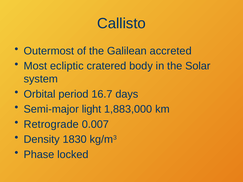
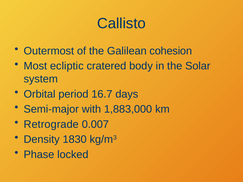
accreted: accreted -> cohesion
light: light -> with
